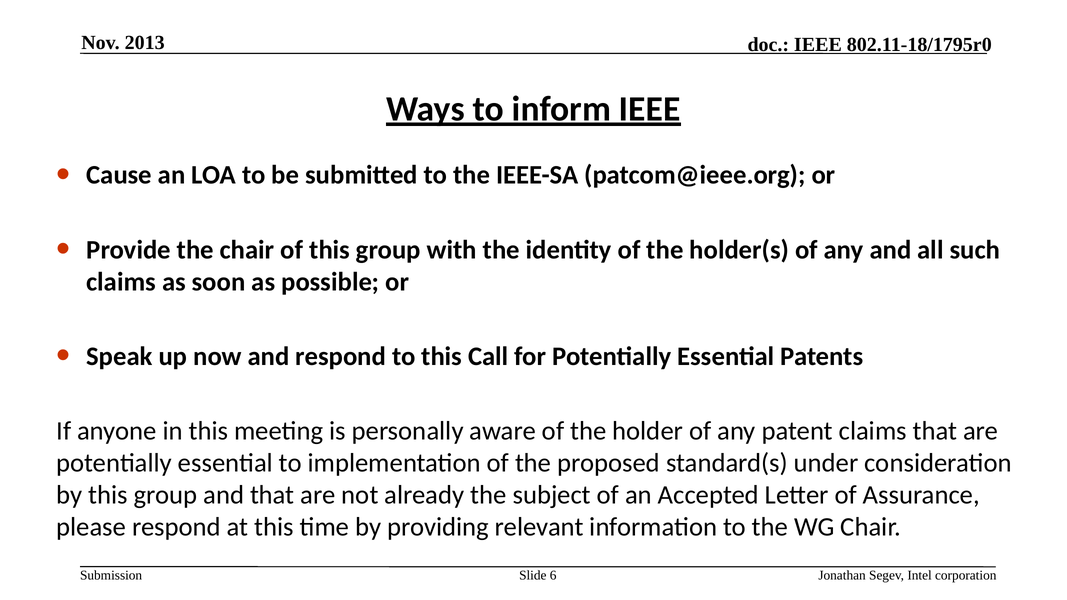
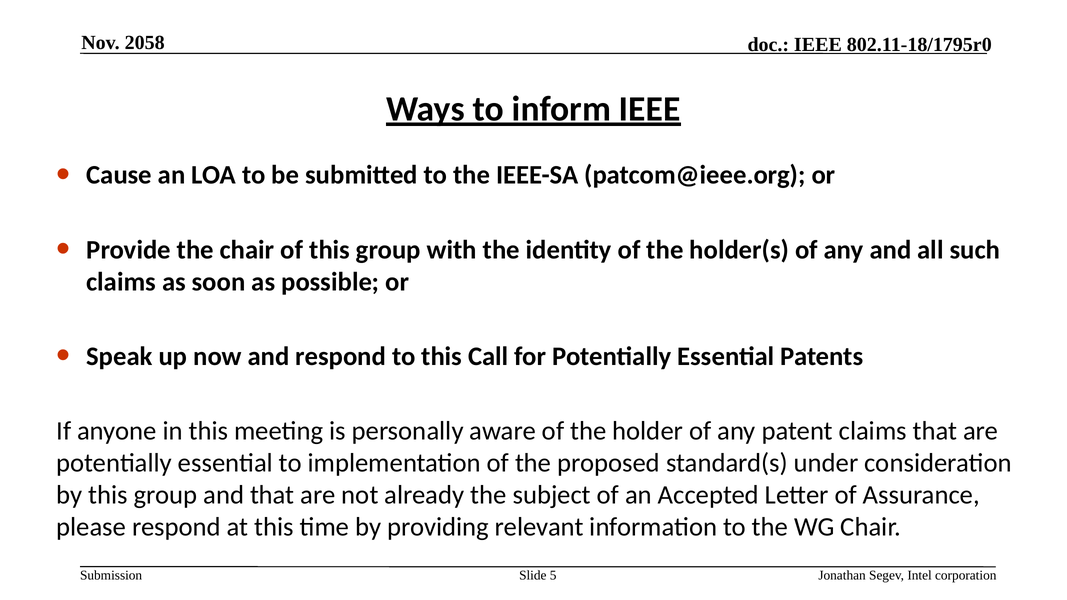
2013: 2013 -> 2058
6: 6 -> 5
